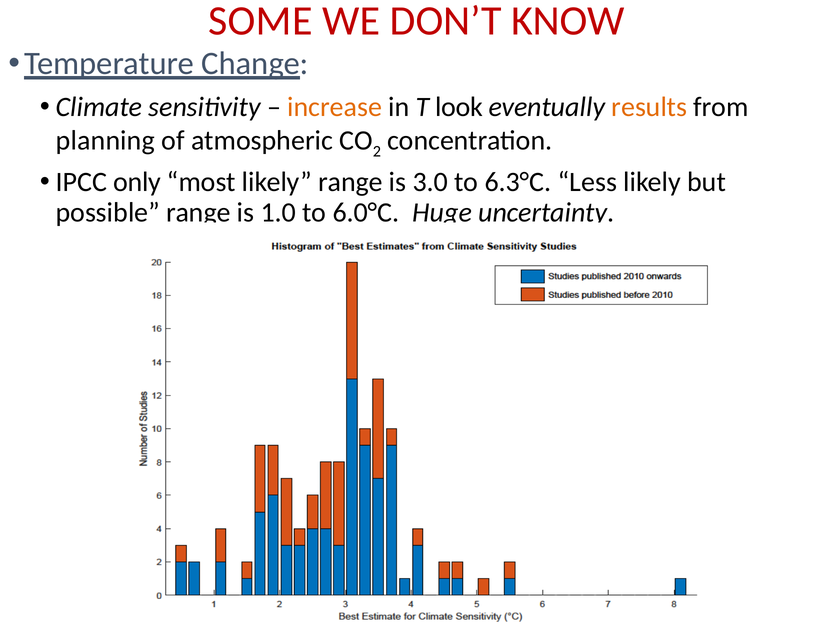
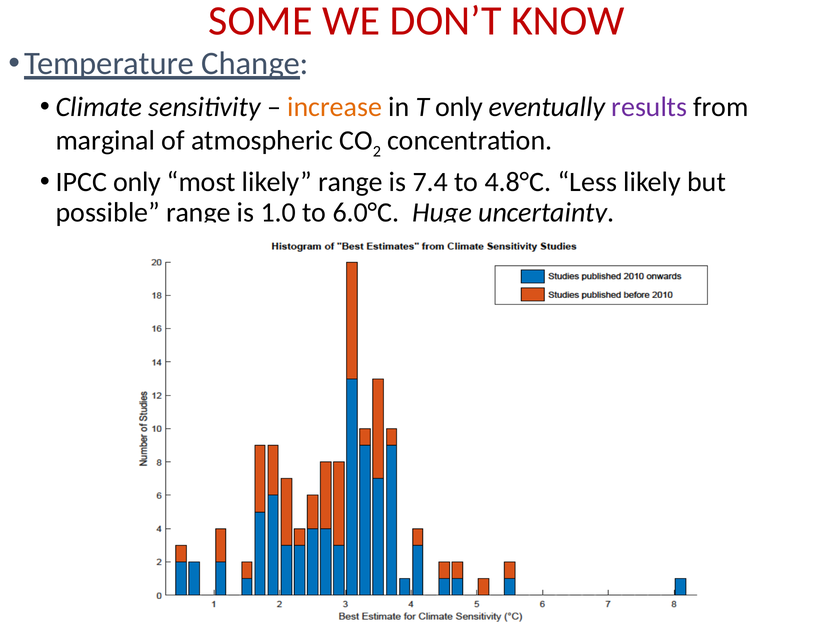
T look: look -> only
results colour: orange -> purple
planning: planning -> marginal
3.0: 3.0 -> 7.4
6.3°C: 6.3°C -> 4.8°C
